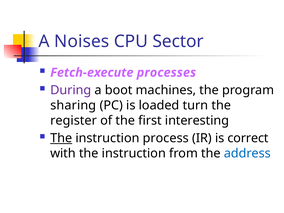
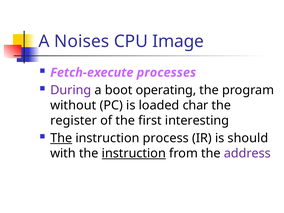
Sector: Sector -> Image
machines: machines -> operating
sharing: sharing -> without
turn: turn -> char
correct: correct -> should
instruction at (134, 153) underline: none -> present
address colour: blue -> purple
